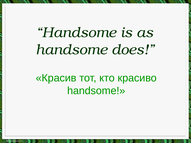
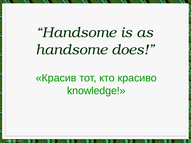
handsome at (96, 91): handsome -> knowledge
